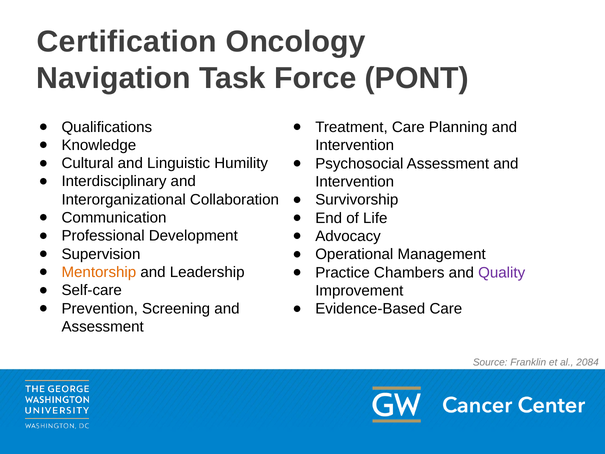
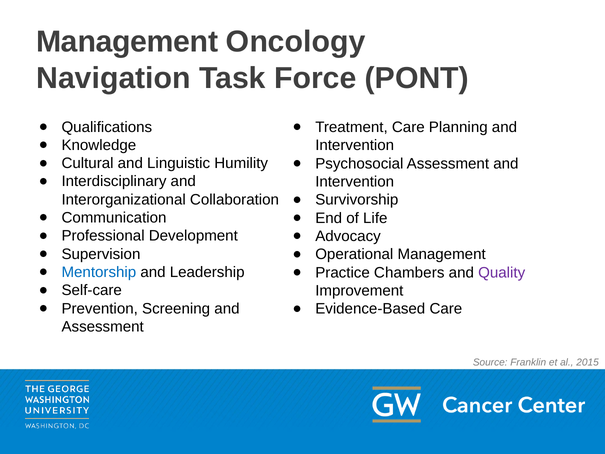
Certification at (127, 42): Certification -> Management
Mentorship colour: orange -> blue
2084: 2084 -> 2015
